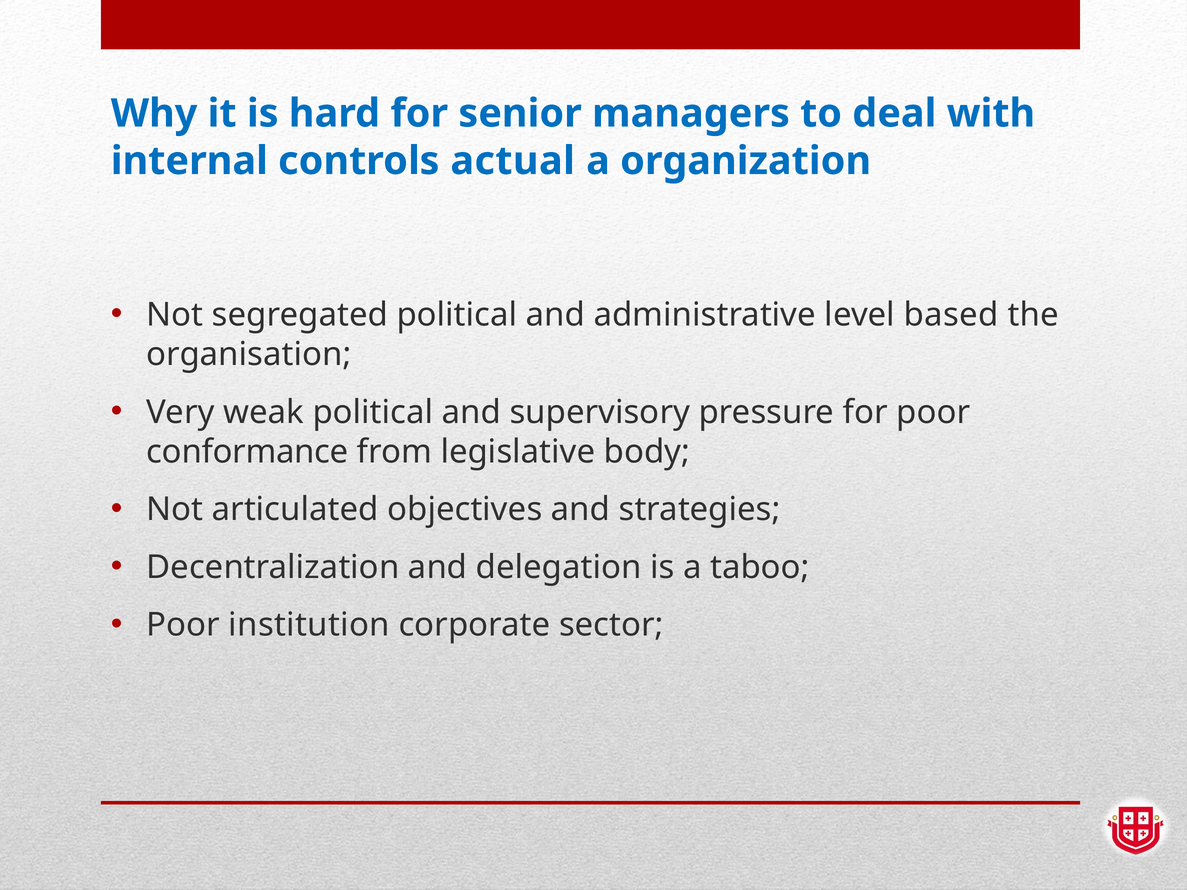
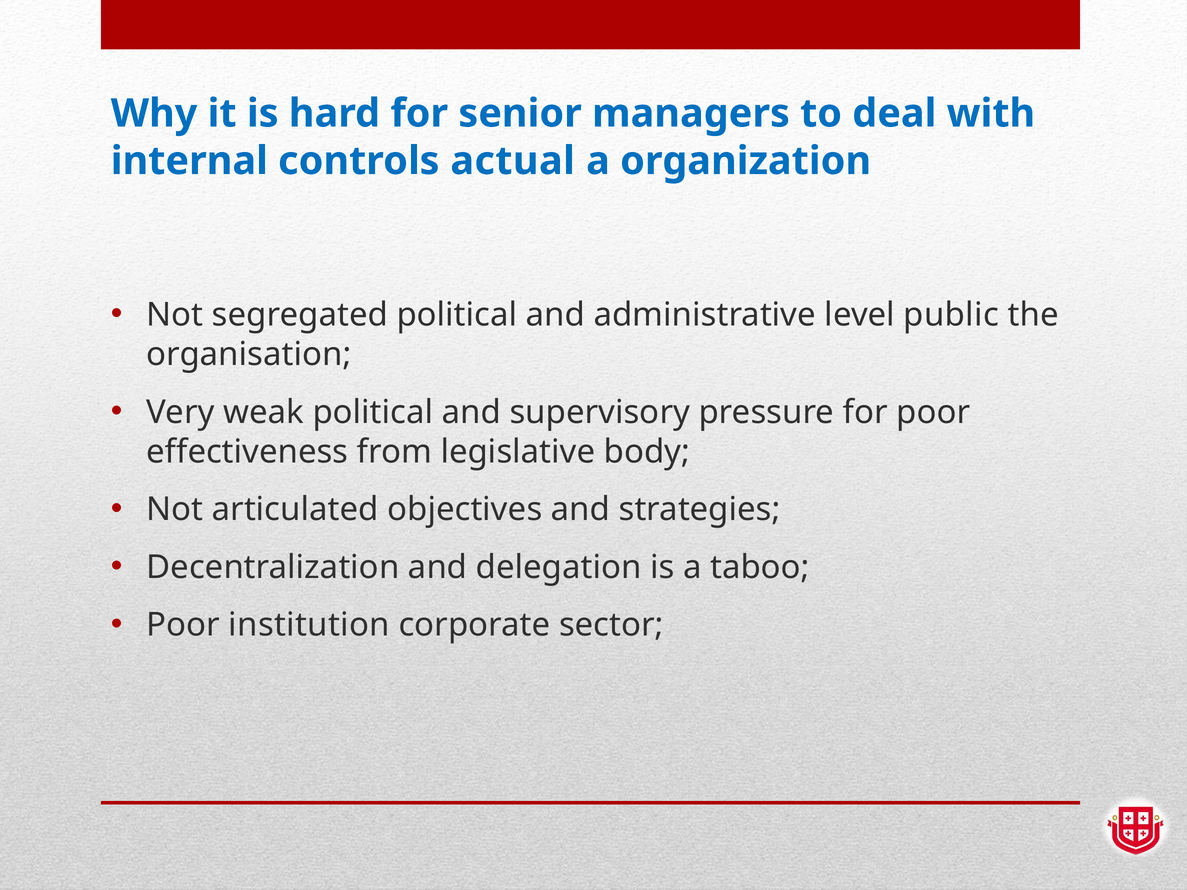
based: based -> public
conformance: conformance -> effectiveness
